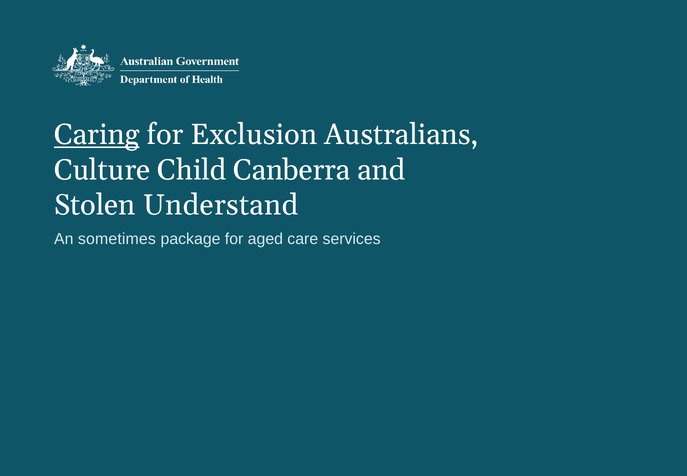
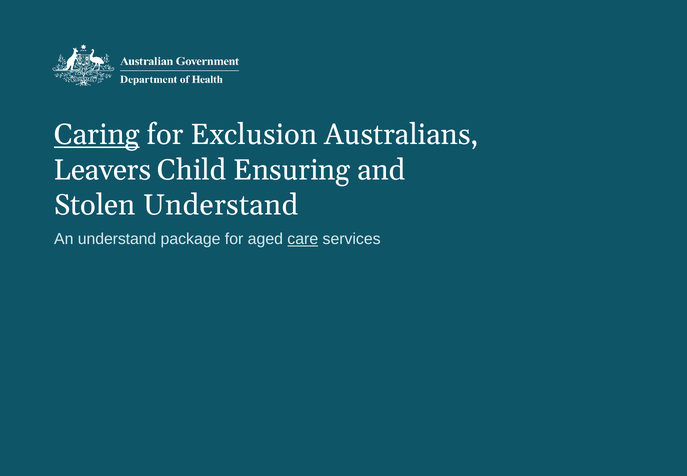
Culture: Culture -> Leavers
Canberra: Canberra -> Ensuring
An sometimes: sometimes -> understand
care underline: none -> present
